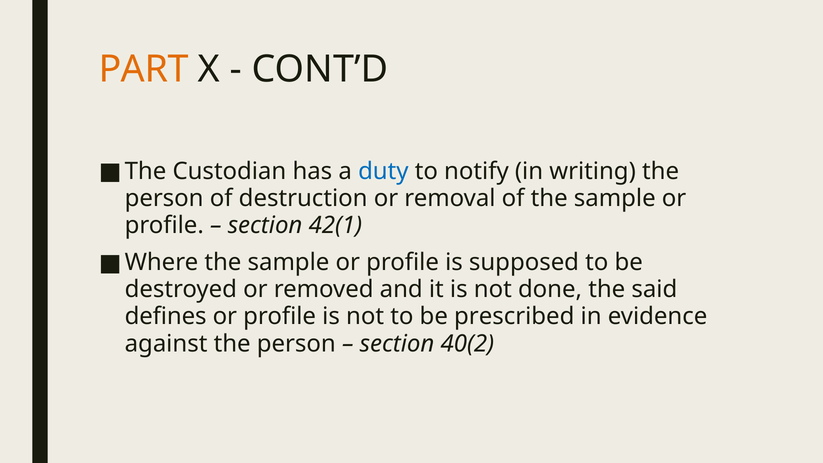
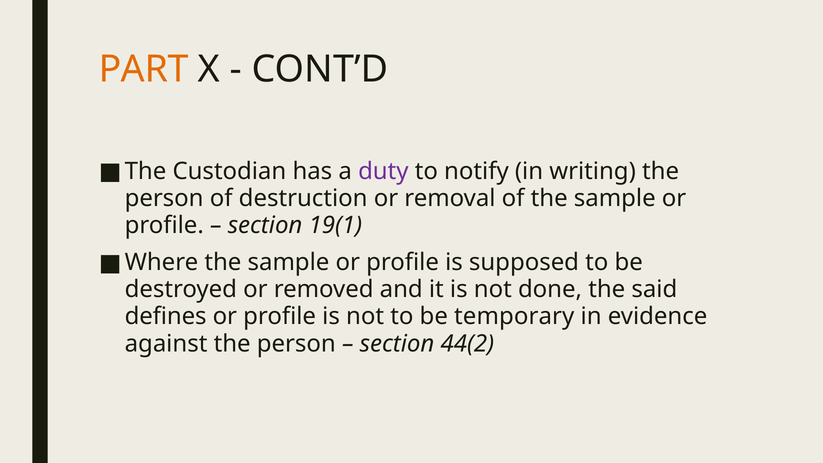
duty colour: blue -> purple
42(1: 42(1 -> 19(1
prescribed: prescribed -> temporary
40(2: 40(2 -> 44(2
